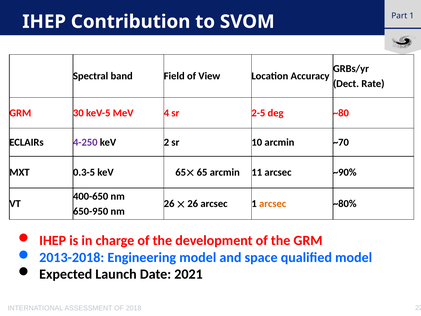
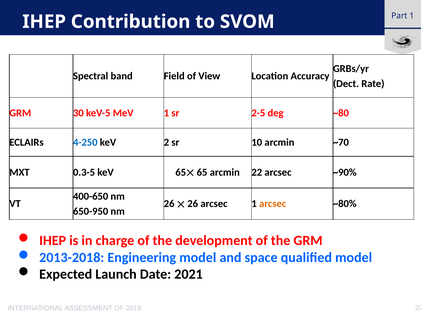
MeV 4: 4 -> 1
4-250 colour: purple -> blue
arcmin 11: 11 -> 22
